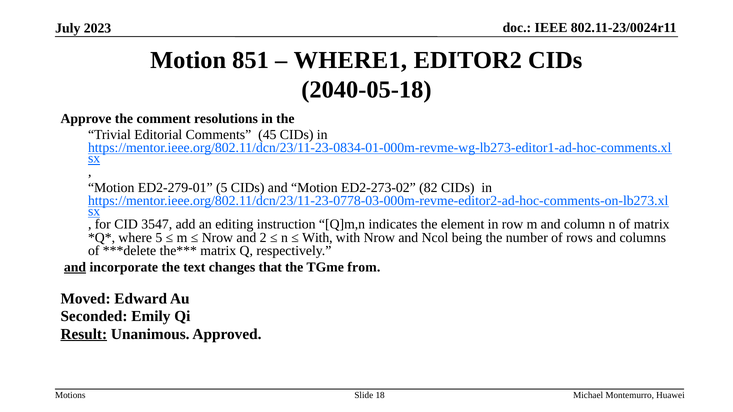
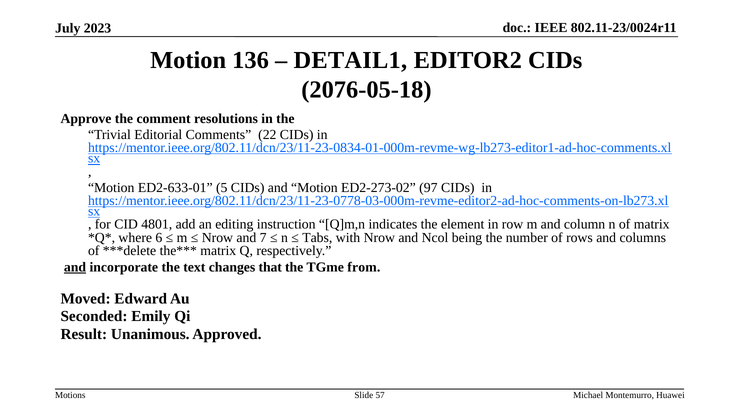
851: 851 -> 136
WHERE1: WHERE1 -> DETAIL1
2040-05-18: 2040-05-18 -> 2076-05-18
45: 45 -> 22
ED2-279-01: ED2-279-01 -> ED2-633-01
82: 82 -> 97
3547: 3547 -> 4801
where 5: 5 -> 6
2: 2 -> 7
With at (317, 238): With -> Tabs
Result underline: present -> none
18: 18 -> 57
